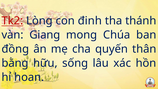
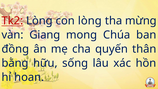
con đinh: đinh -> lòng
thánh: thánh -> mừng
